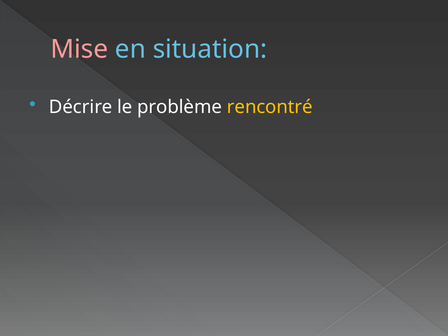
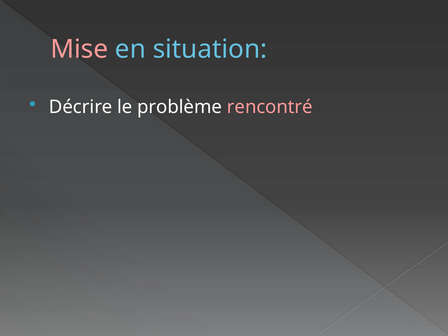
rencontré colour: yellow -> pink
